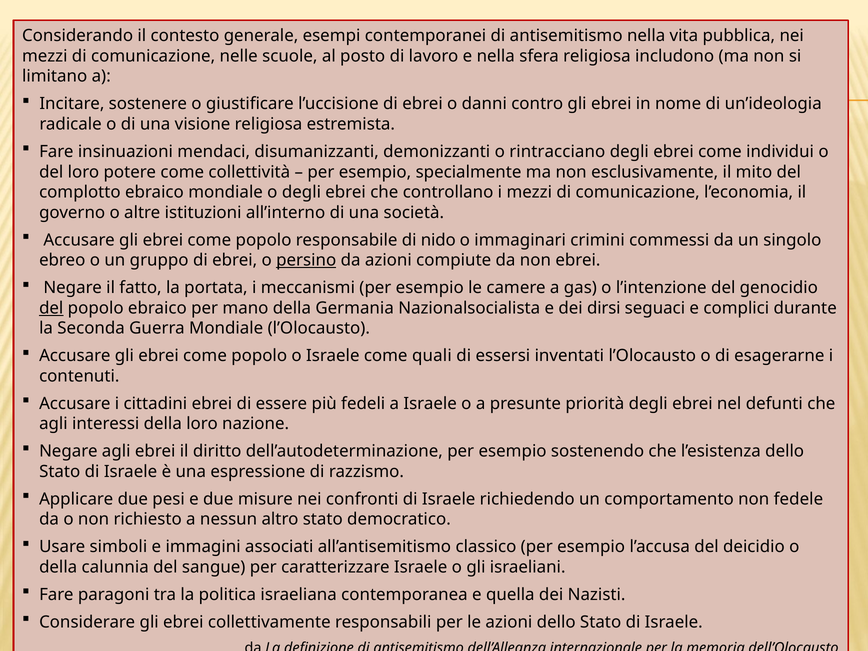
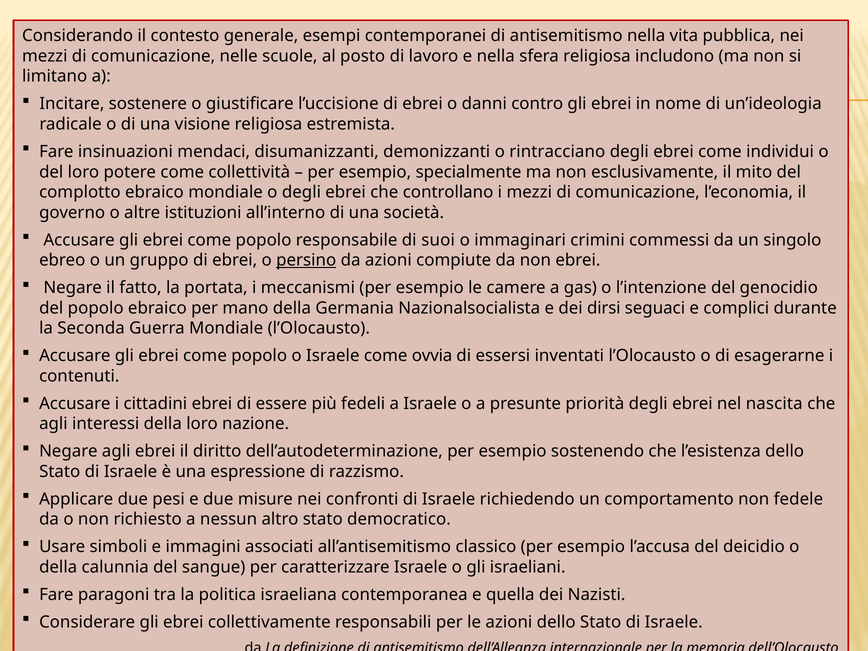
nido: nido -> suoi
del at (51, 308) underline: present -> none
quali: quali -> ovvia
defunti: defunti -> nascita
